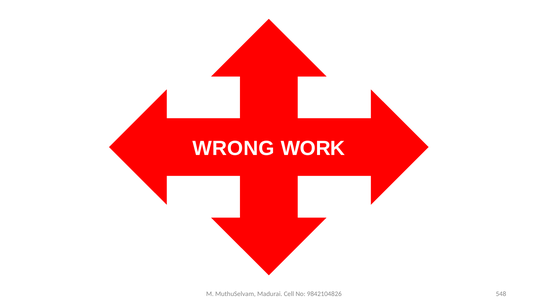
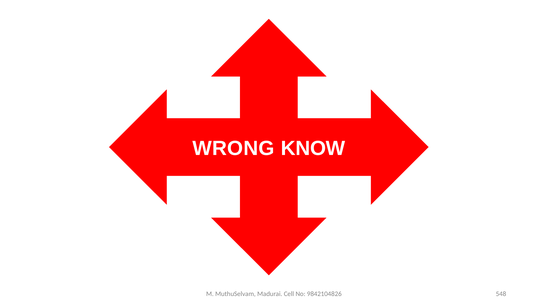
WORK: WORK -> KNOW
